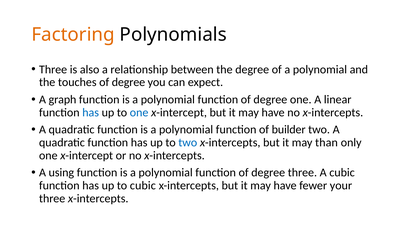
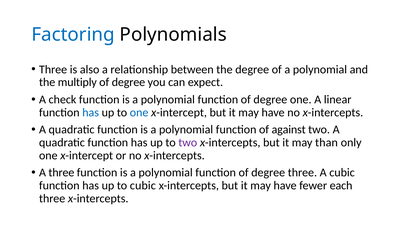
Factoring colour: orange -> blue
touches: touches -> multiply
graph: graph -> check
builder: builder -> against
two at (188, 143) colour: blue -> purple
A using: using -> three
your: your -> each
